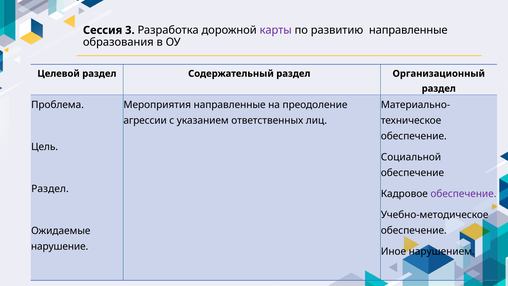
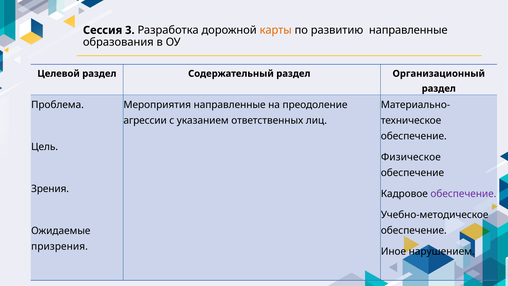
карты colour: purple -> orange
Социальной: Социальной -> Физическое
Раздел at (50, 189): Раздел -> Зрения
нарушение: нарушение -> призрения
